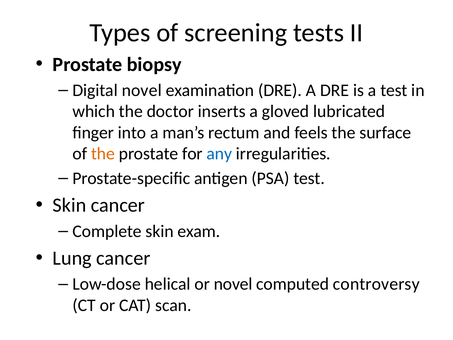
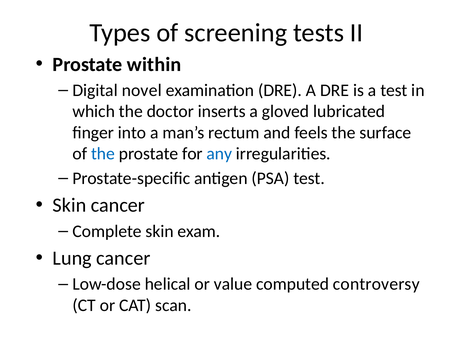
biopsy: biopsy -> within
the at (103, 154) colour: orange -> blue
or novel: novel -> value
